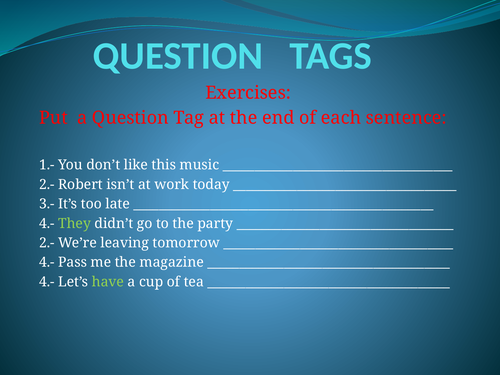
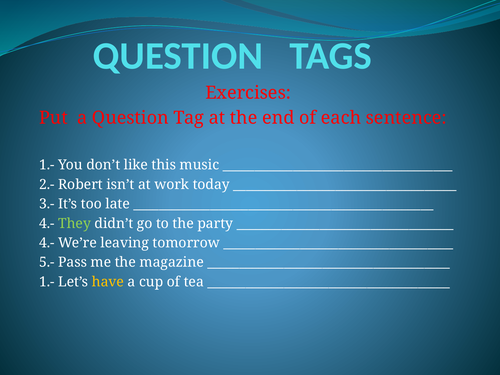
2.- at (47, 243): 2.- -> 4.-
4.- at (47, 262): 4.- -> 5.-
4.- at (47, 282): 4.- -> 1.-
have colour: light green -> yellow
